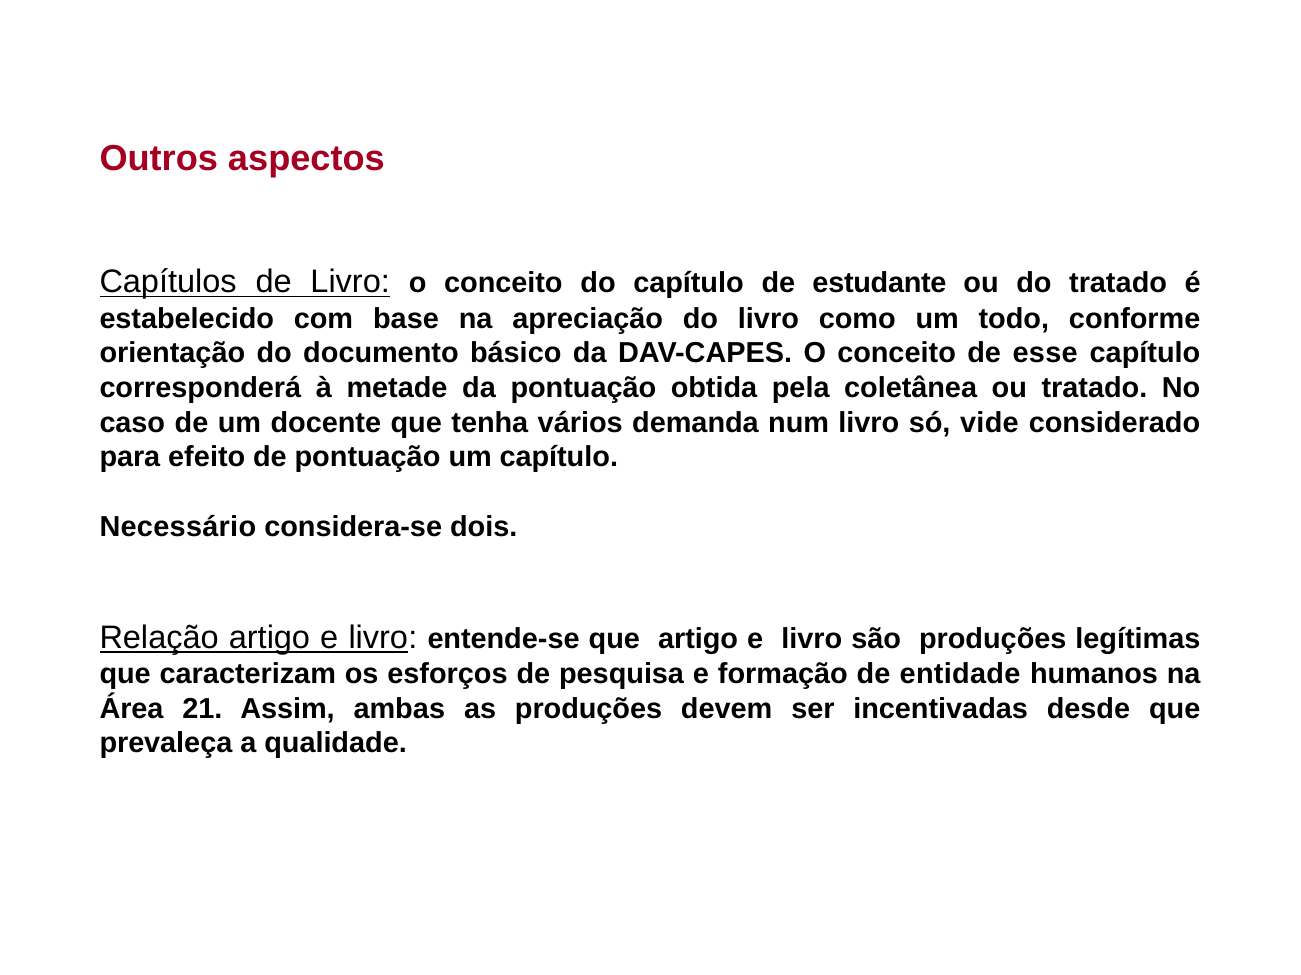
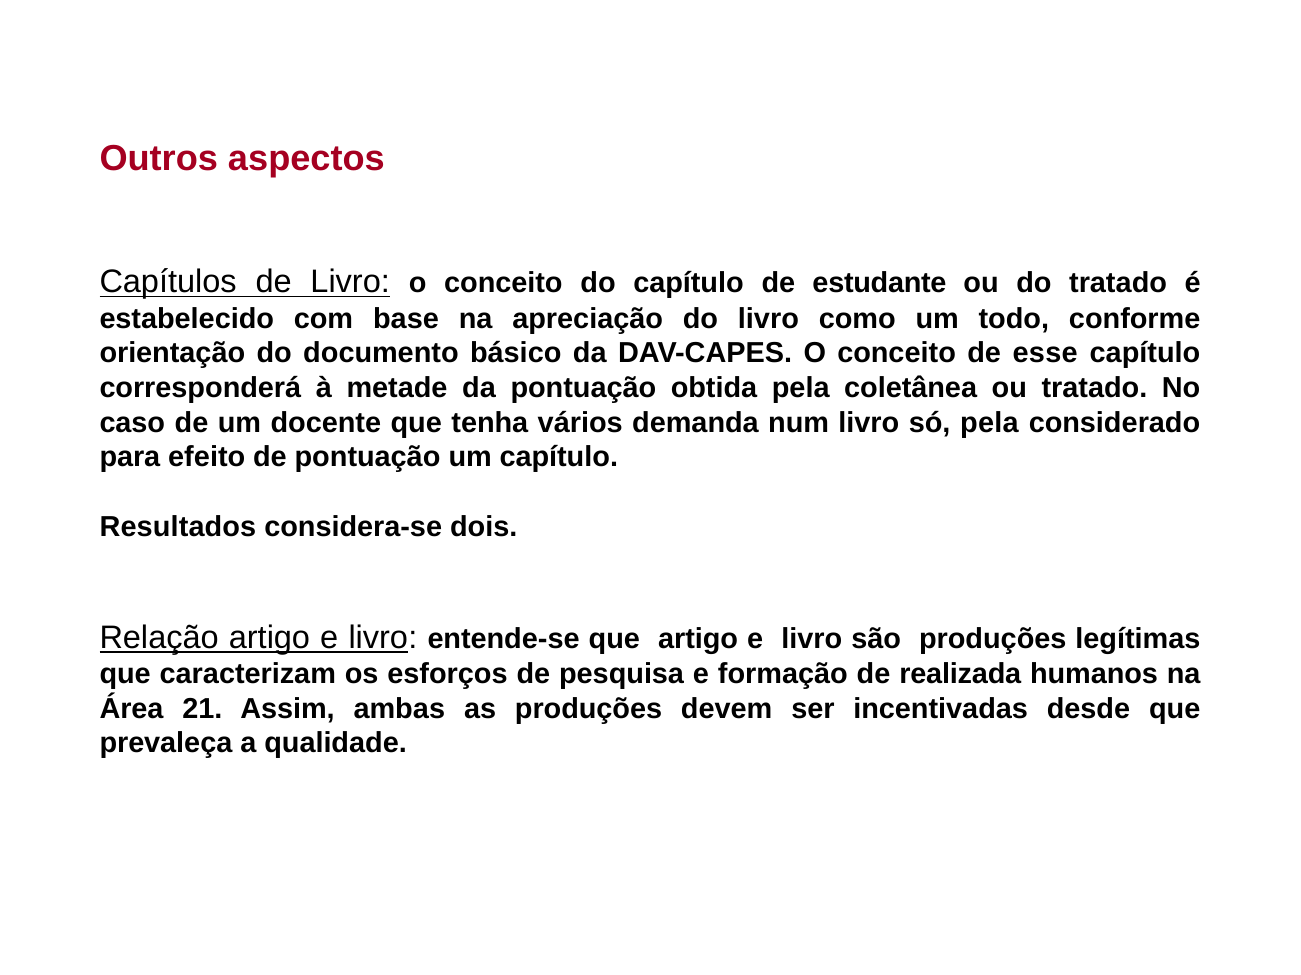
só vide: vide -> pela
Necessário: Necessário -> Resultados
entidade: entidade -> realizada
